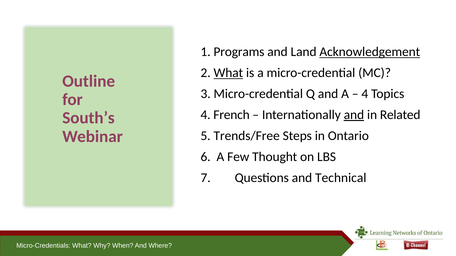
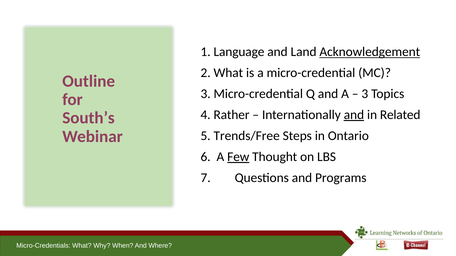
Programs: Programs -> Language
What at (228, 73) underline: present -> none
4 at (365, 94): 4 -> 3
French: French -> Rather
Few underline: none -> present
Technical: Technical -> Programs
